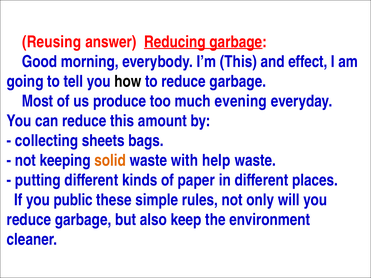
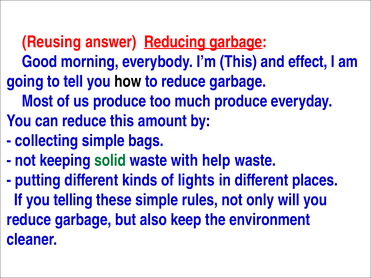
much evening: evening -> produce
collecting sheets: sheets -> simple
solid colour: orange -> green
paper: paper -> lights
public: public -> telling
